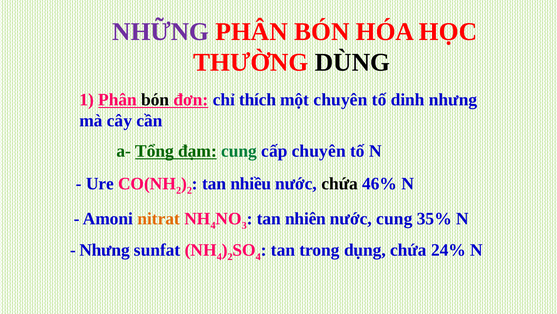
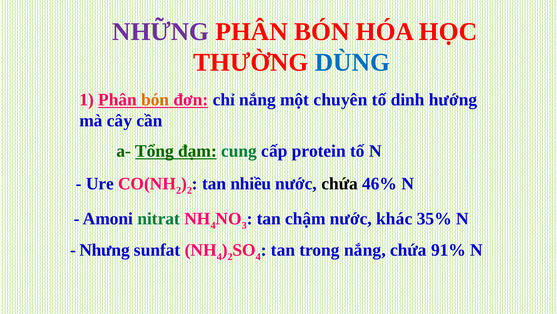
DÙNG colour: black -> blue
bón at (155, 100) colour: black -> orange
chỉ thích: thích -> nắng
dinh nhưng: nhưng -> hướng
cấp chuyên: chuyên -> protein
nitrat colour: orange -> green
nhiên: nhiên -> chậm
nước cung: cung -> khác
trong dụng: dụng -> nắng
24%: 24% -> 91%
